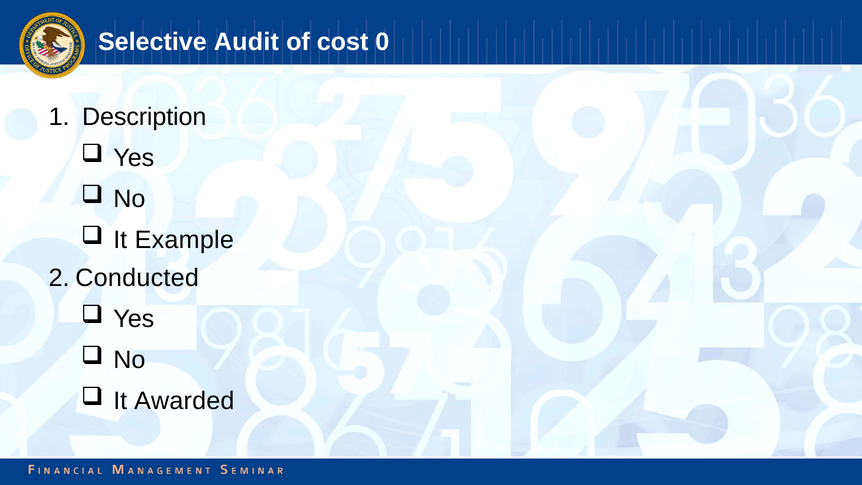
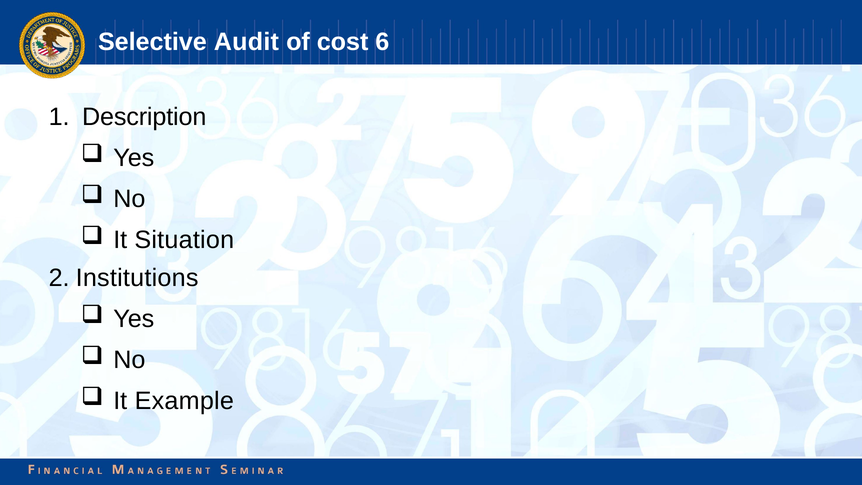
0: 0 -> 6
Example: Example -> Situation
Conducted: Conducted -> Institutions
Awarded: Awarded -> Example
